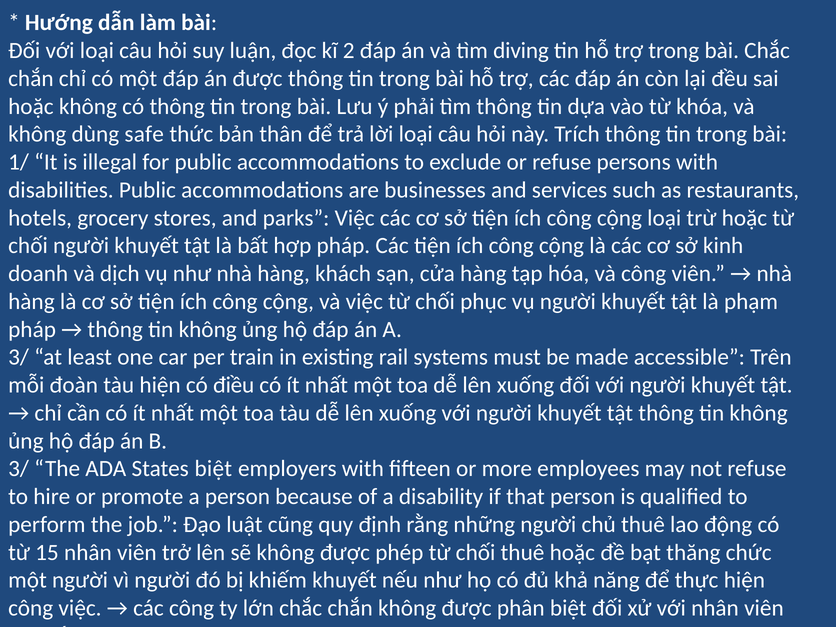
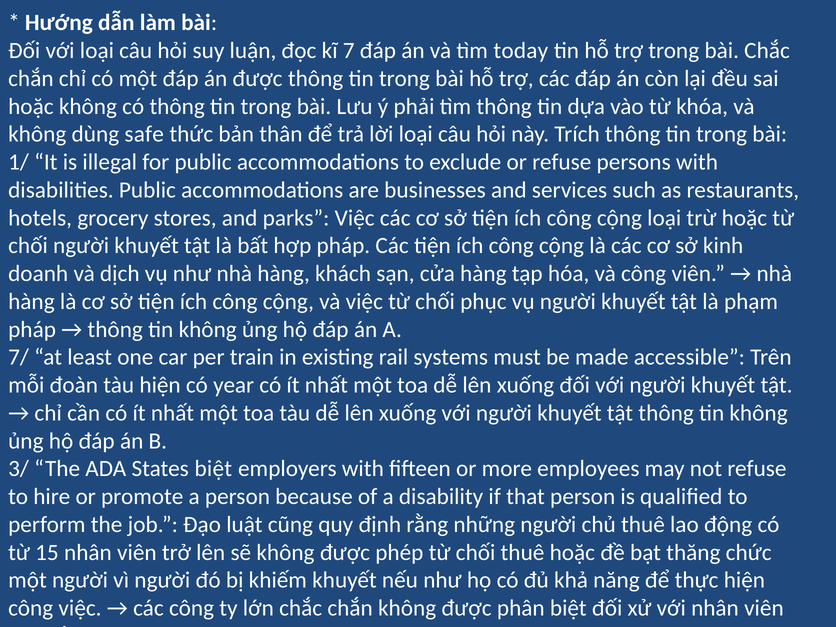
2: 2 -> 7
diving: diving -> today
3/ at (19, 357): 3/ -> 7/
điều: điều -> year
